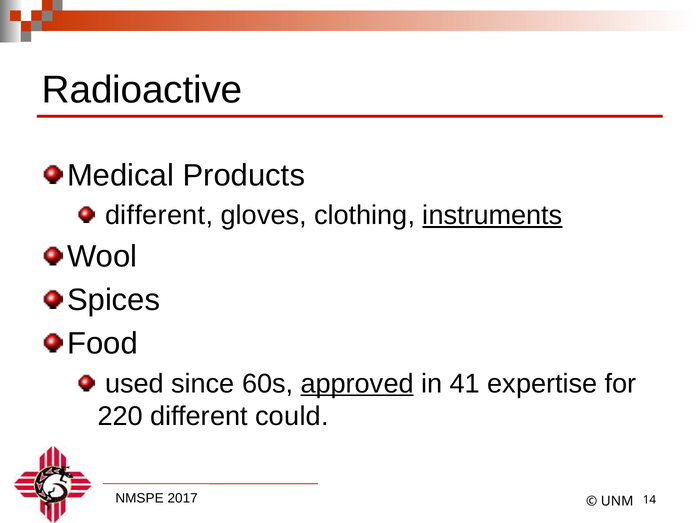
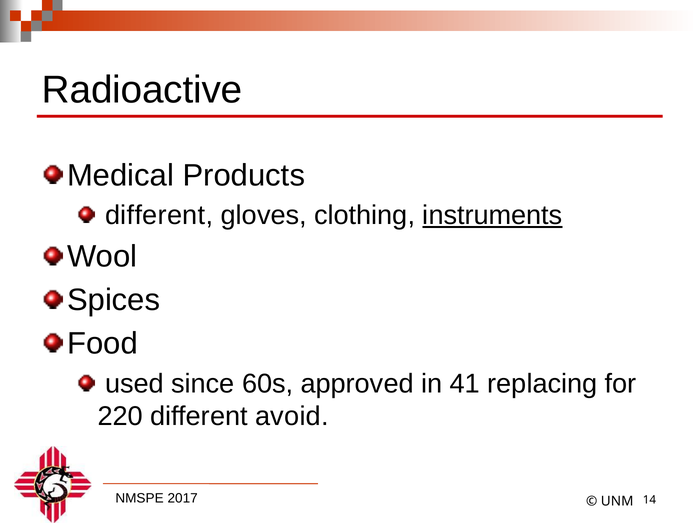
approved underline: present -> none
expertise: expertise -> replacing
could: could -> avoid
